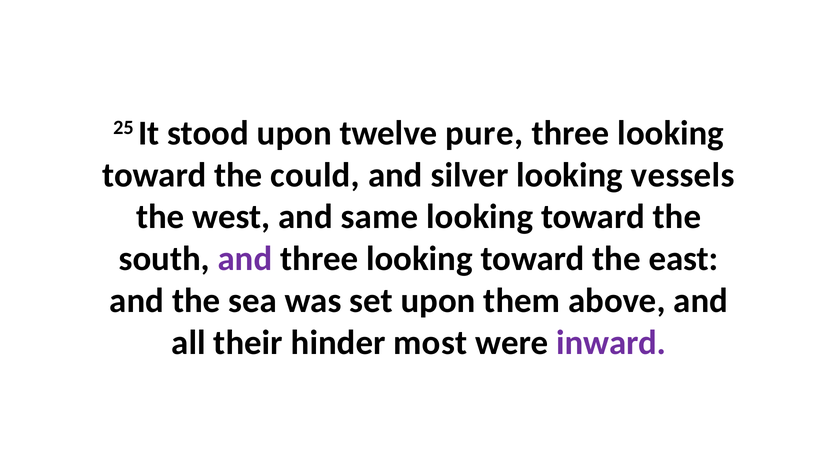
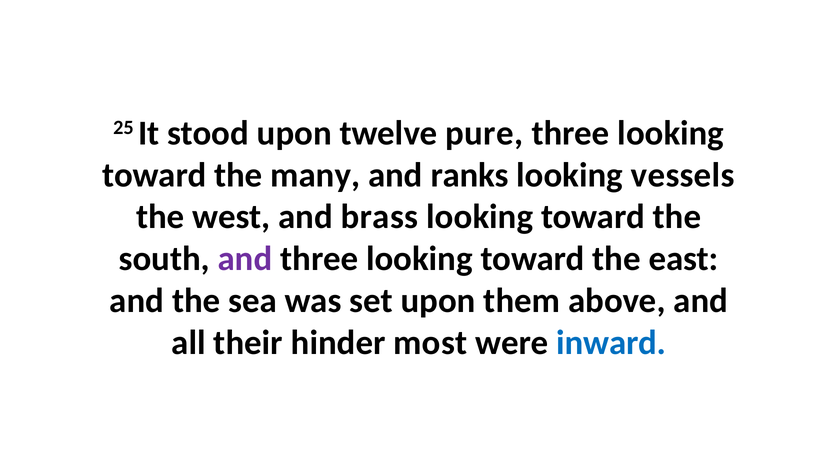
could: could -> many
silver: silver -> ranks
same: same -> brass
inward colour: purple -> blue
